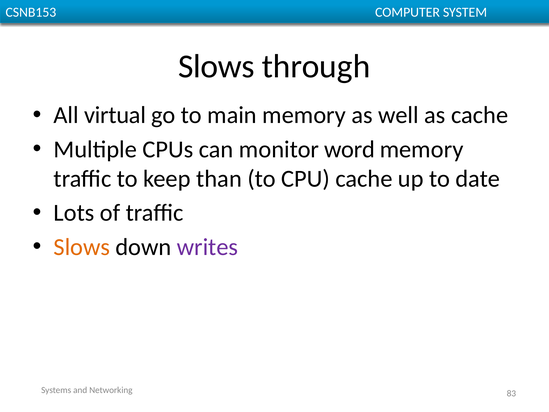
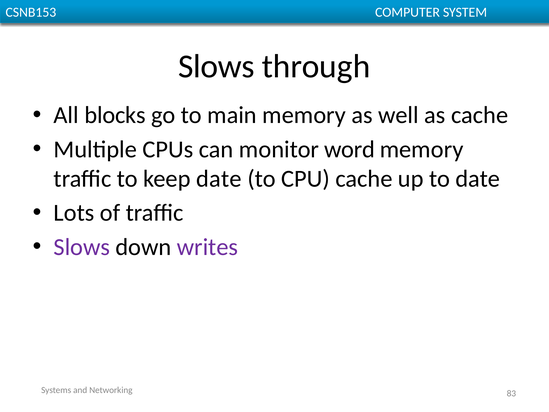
virtual: virtual -> blocks
keep than: than -> date
Slows at (82, 247) colour: orange -> purple
